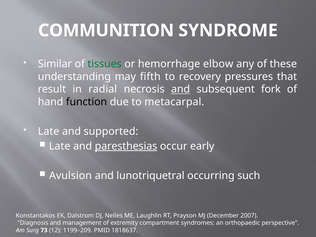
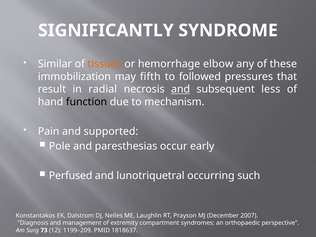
COMMUNITION: COMMUNITION -> SIGNIFICANTLY
tissues colour: green -> orange
understanding: understanding -> immobilization
recovery: recovery -> followed
fork: fork -> less
metacarpal: metacarpal -> mechanism
Late at (49, 131): Late -> Pain
Late at (60, 146): Late -> Pole
paresthesias underline: present -> none
Avulsion: Avulsion -> Perfused
